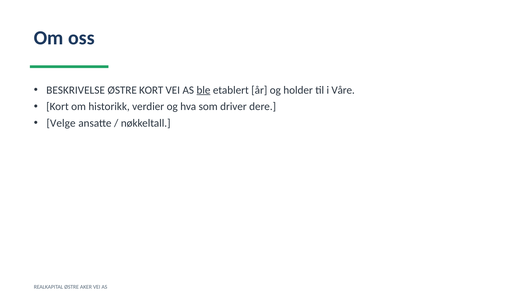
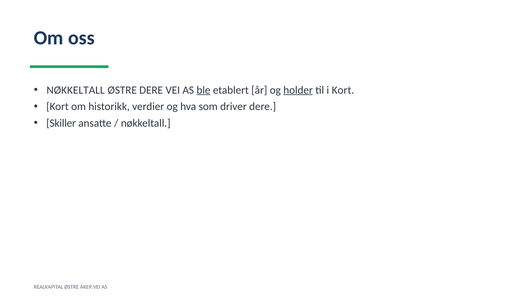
BESKRIVELSE at (76, 90): BESKRIVELSE -> NØKKELTALL
ØSTRE KORT: KORT -> DERE
holder underline: none -> present
i Våre: Våre -> Kort
Velge: Velge -> Skiller
